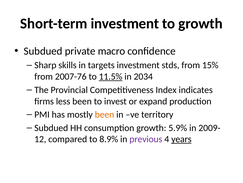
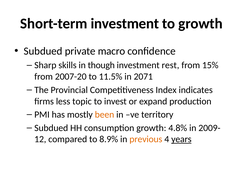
targets: targets -> though
stds: stds -> rest
2007-76: 2007-76 -> 2007-20
11.5% underline: present -> none
2034: 2034 -> 2071
less been: been -> topic
5.9%: 5.9% -> 4.8%
previous colour: purple -> orange
